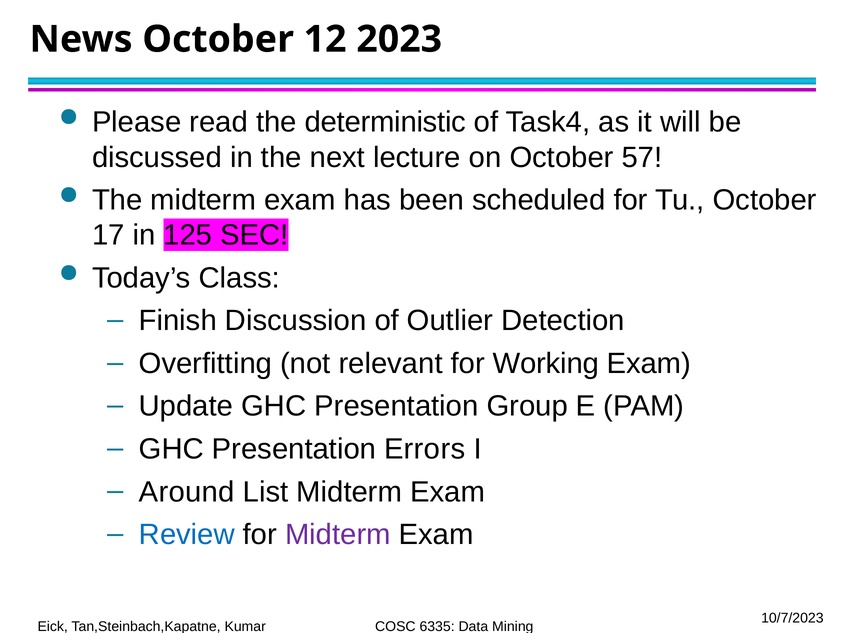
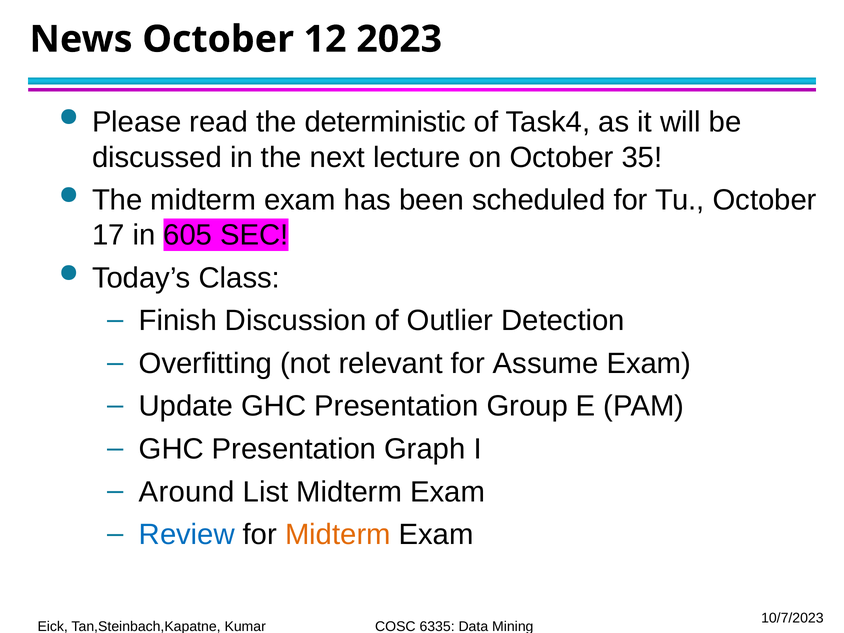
57: 57 -> 35
125: 125 -> 605
Working: Working -> Assume
Errors: Errors -> Graph
Midterm at (338, 535) colour: purple -> orange
